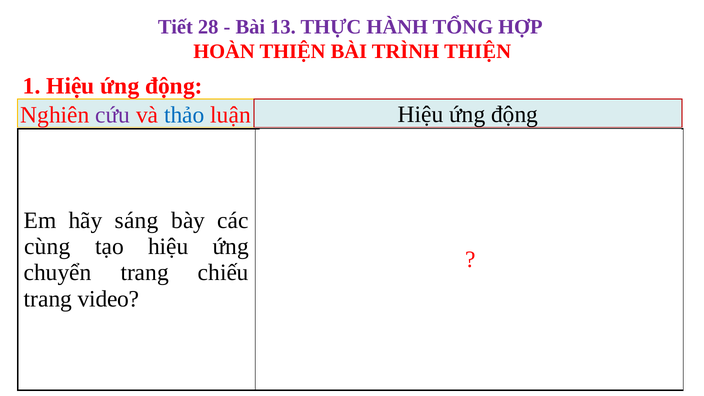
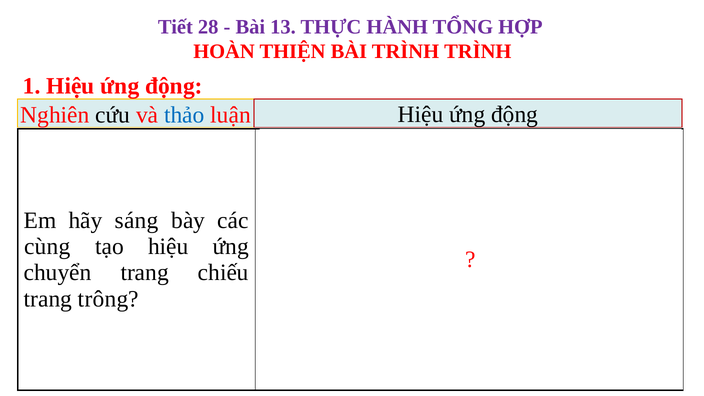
TRÌNH THIỆN: THIỆN -> TRÌNH
cứu colour: purple -> black
video: video -> trông
